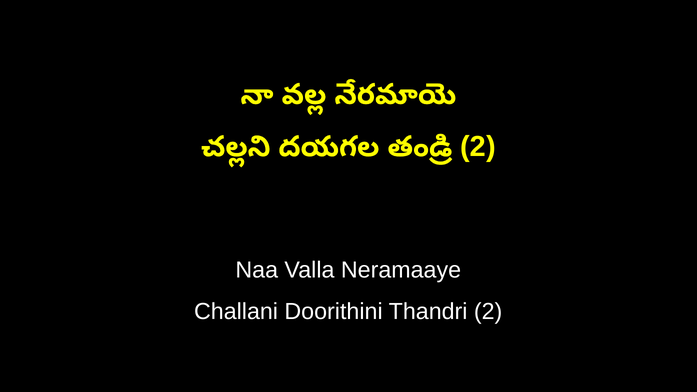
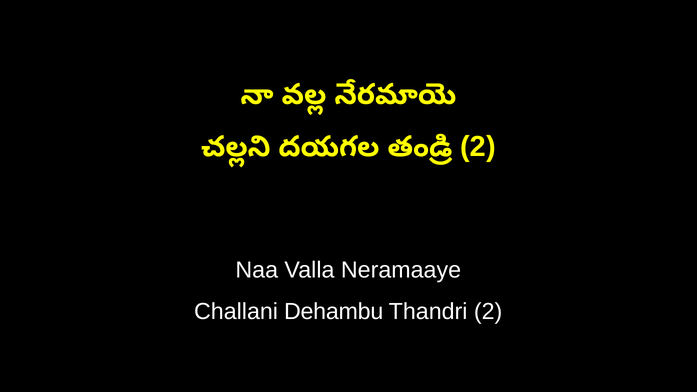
Doorithini: Doorithini -> Dehambu
